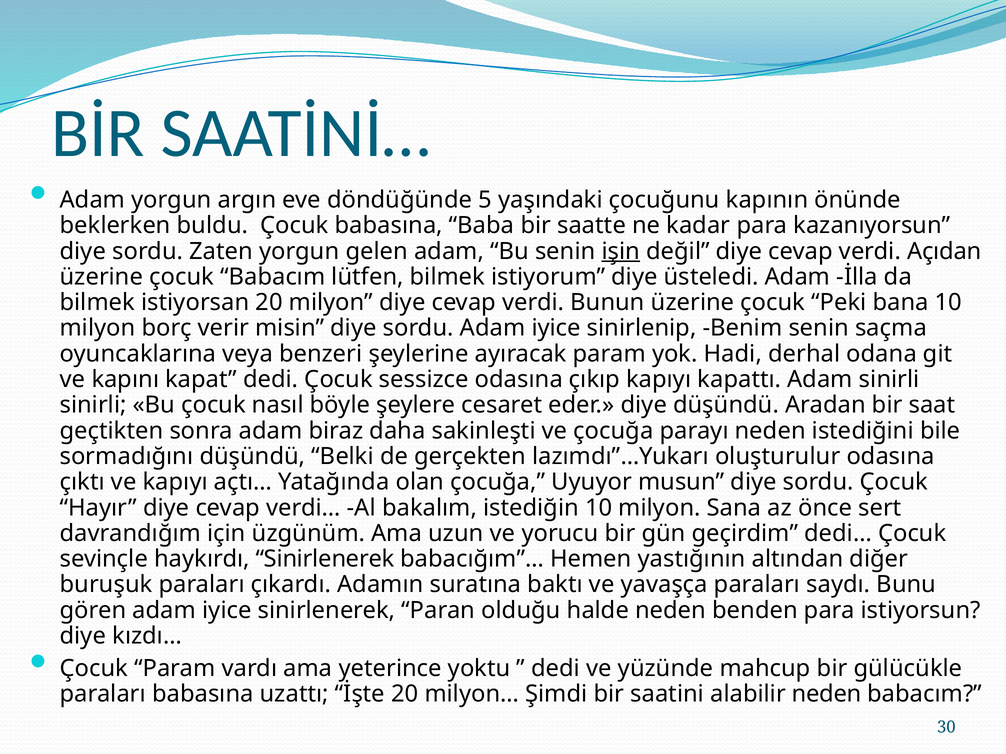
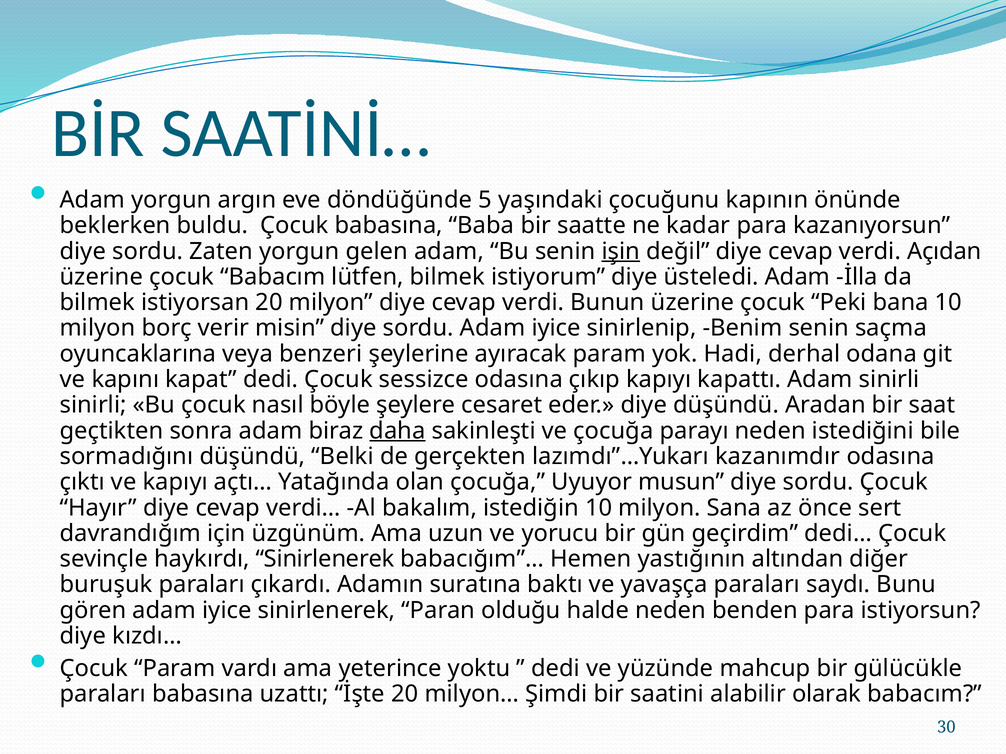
daha underline: none -> present
oluşturulur: oluşturulur -> kazanımdır
alabilir neden: neden -> olarak
